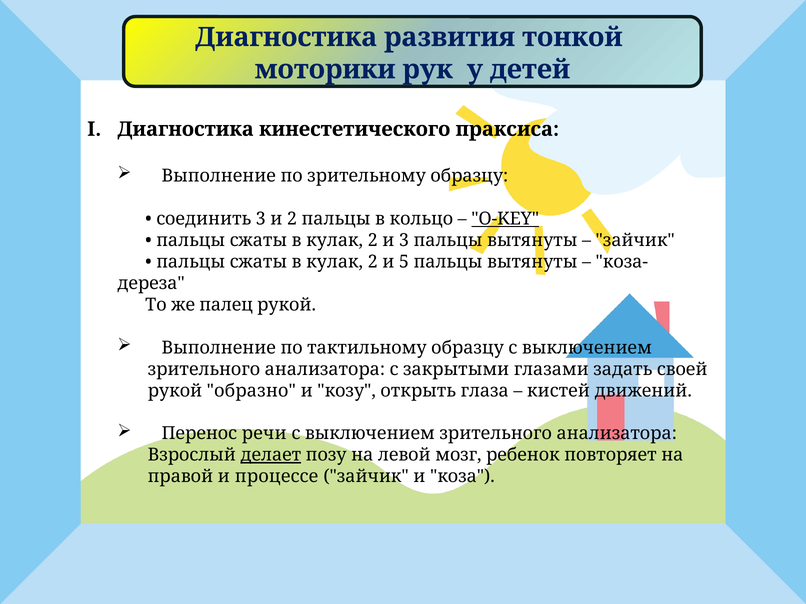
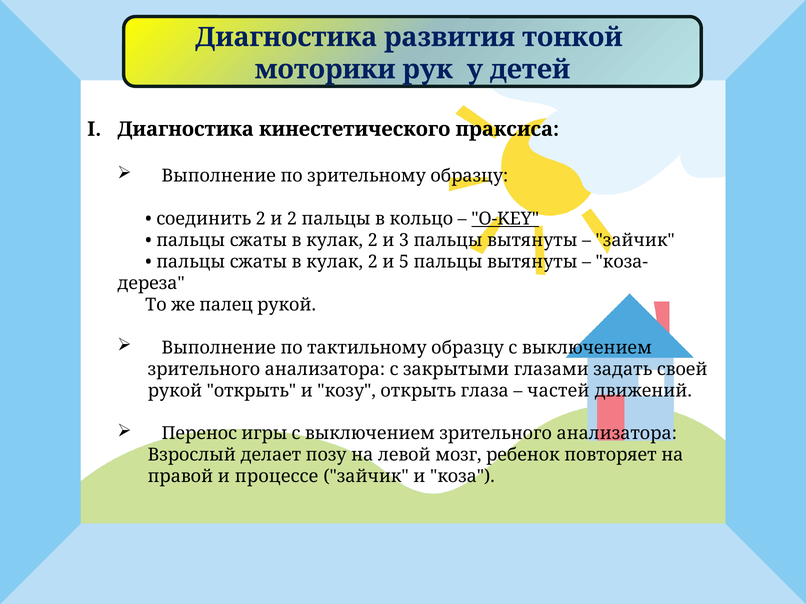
соединить 3: 3 -> 2
рукой образно: образно -> открыть
кистей: кистей -> частей
речи: речи -> игры
делает underline: present -> none
